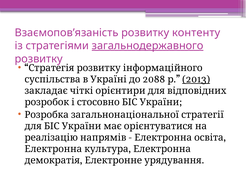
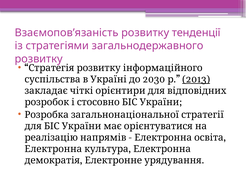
контенту: контенту -> тенденції
загальнодержавного underline: present -> none
2088: 2088 -> 2030
